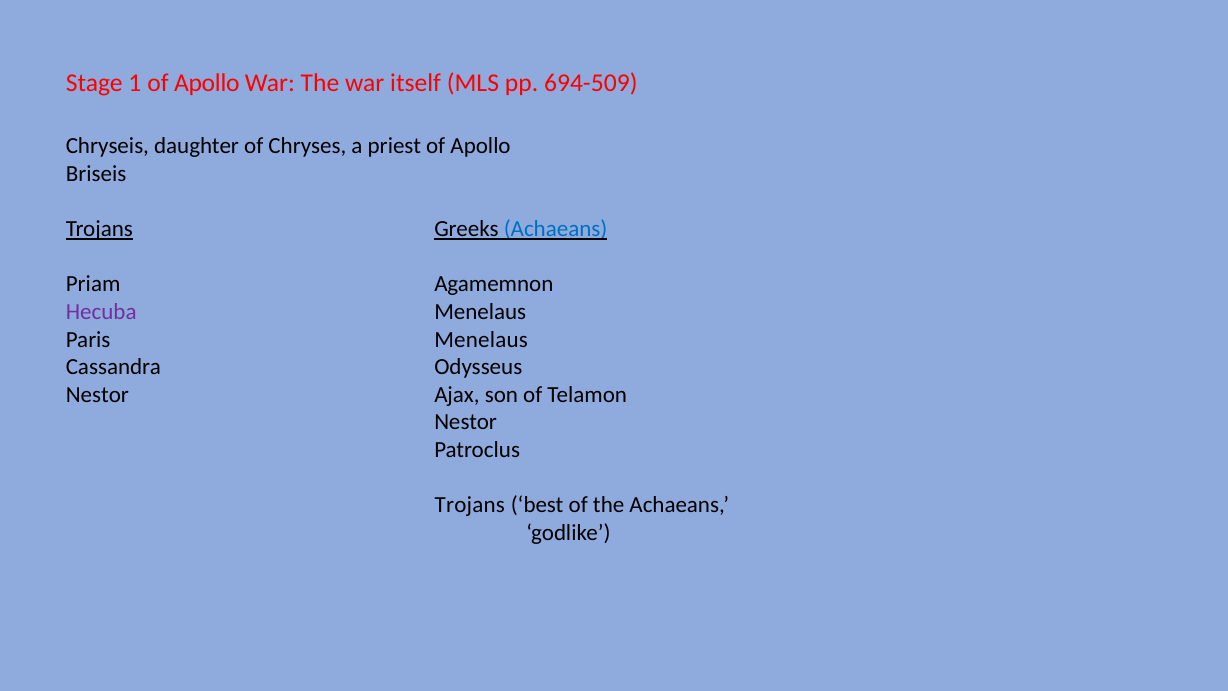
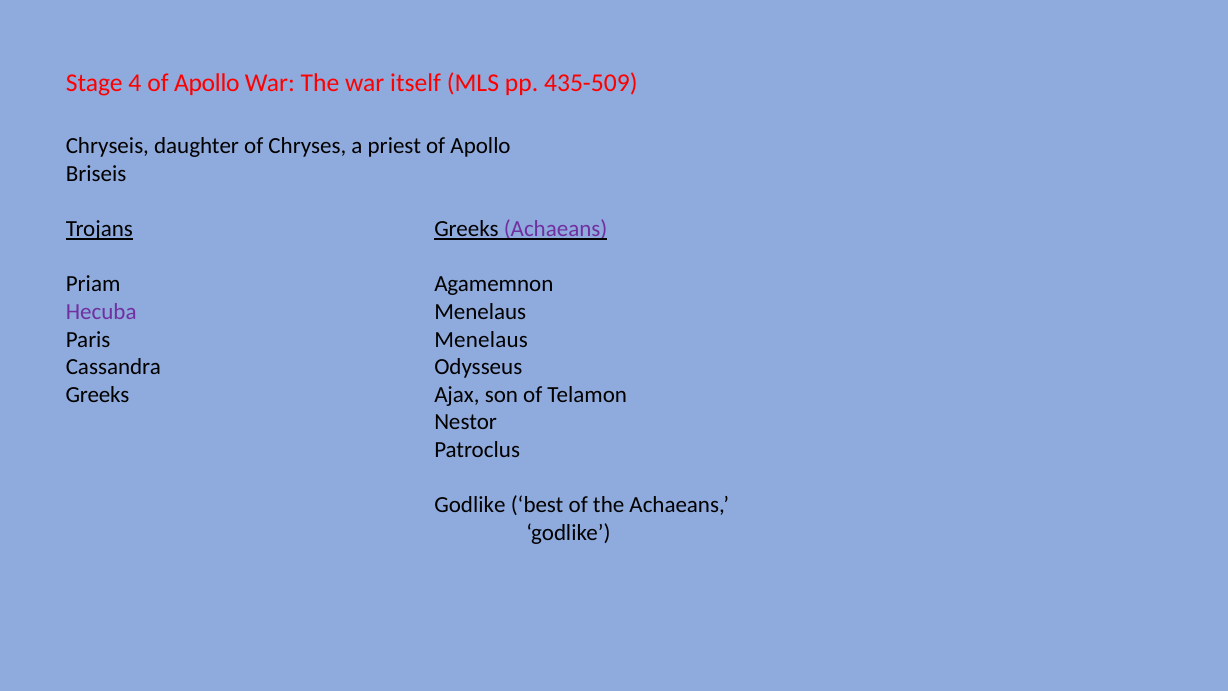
1: 1 -> 4
694-509: 694-509 -> 435-509
Achaeans at (556, 229) colour: blue -> purple
Nestor at (97, 395): Nestor -> Greeks
Trojans at (470, 505): Trojans -> Godlike
